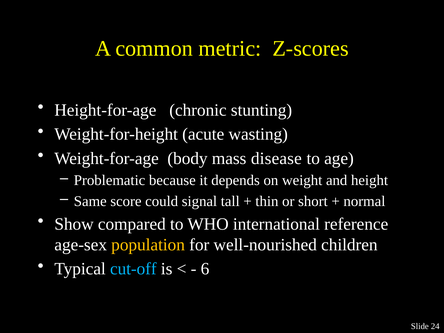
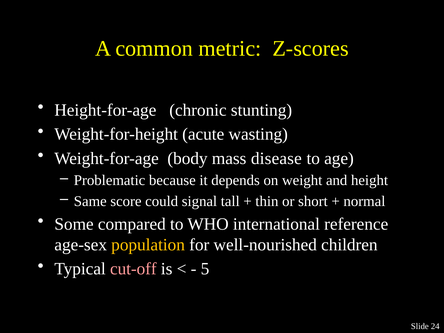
Show: Show -> Some
cut-off colour: light blue -> pink
6: 6 -> 5
